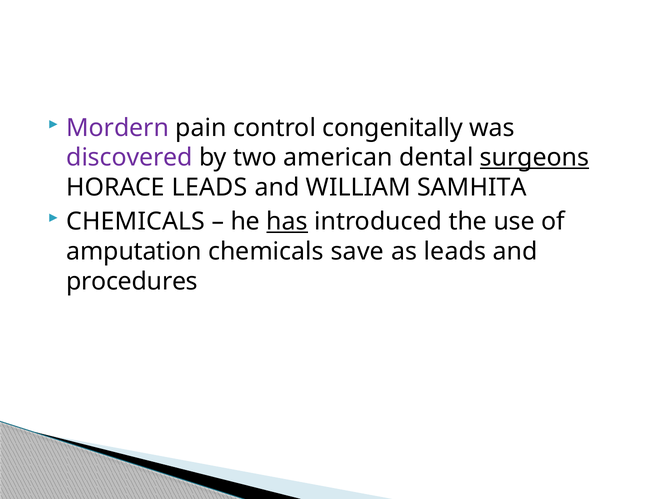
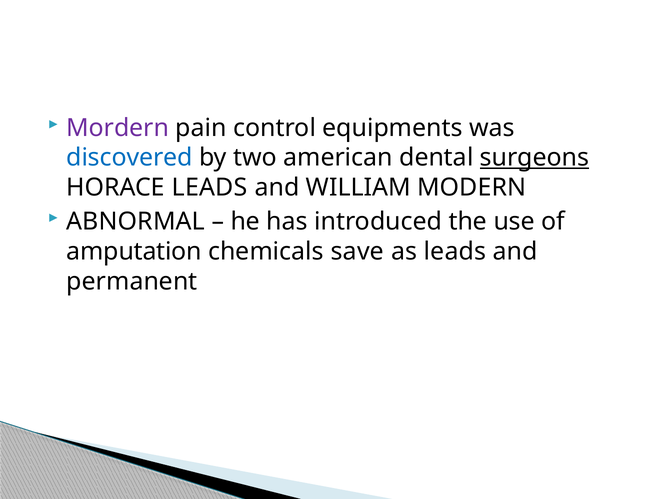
congenitally: congenitally -> equipments
discovered colour: purple -> blue
SAMHITA: SAMHITA -> MODERN
CHEMICALS at (136, 221): CHEMICALS -> ABNORMAL
has underline: present -> none
procedures: procedures -> permanent
